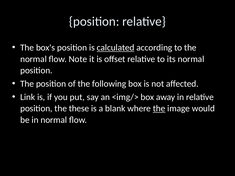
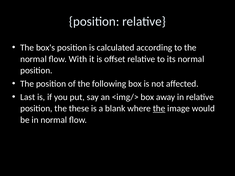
calculated underline: present -> none
Note: Note -> With
Link: Link -> Last
